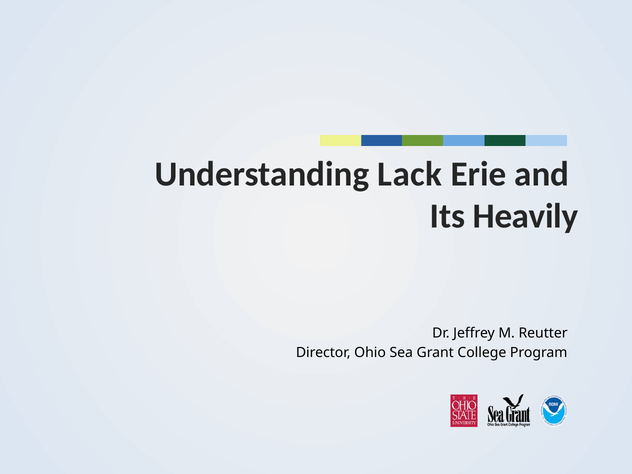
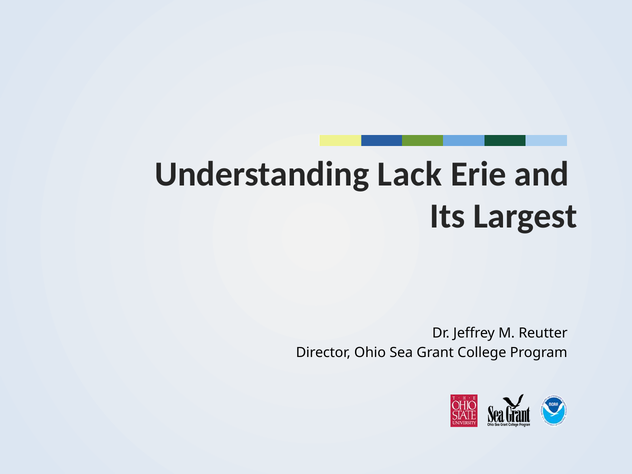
Heavily: Heavily -> Largest
